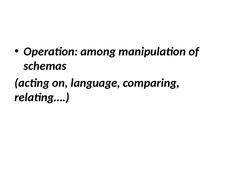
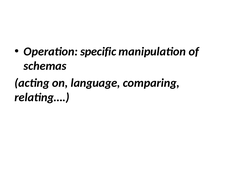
among: among -> specific
